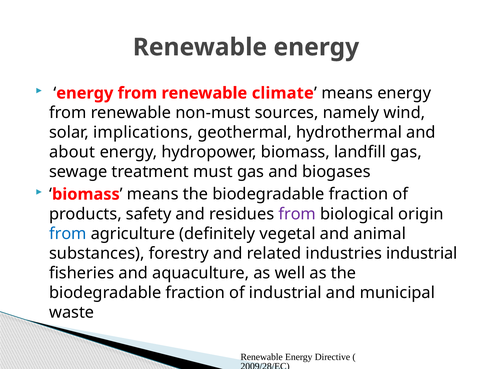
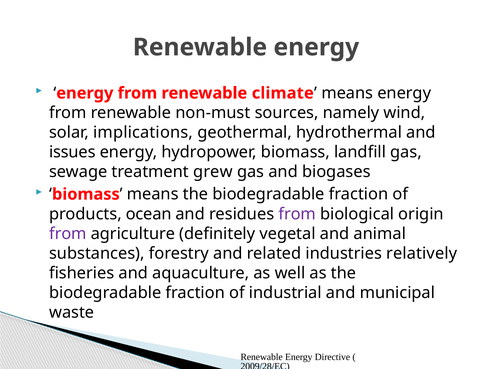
about: about -> issues
must: must -> grew
safety: safety -> ocean
from at (68, 234) colour: blue -> purple
industries industrial: industrial -> relatively
